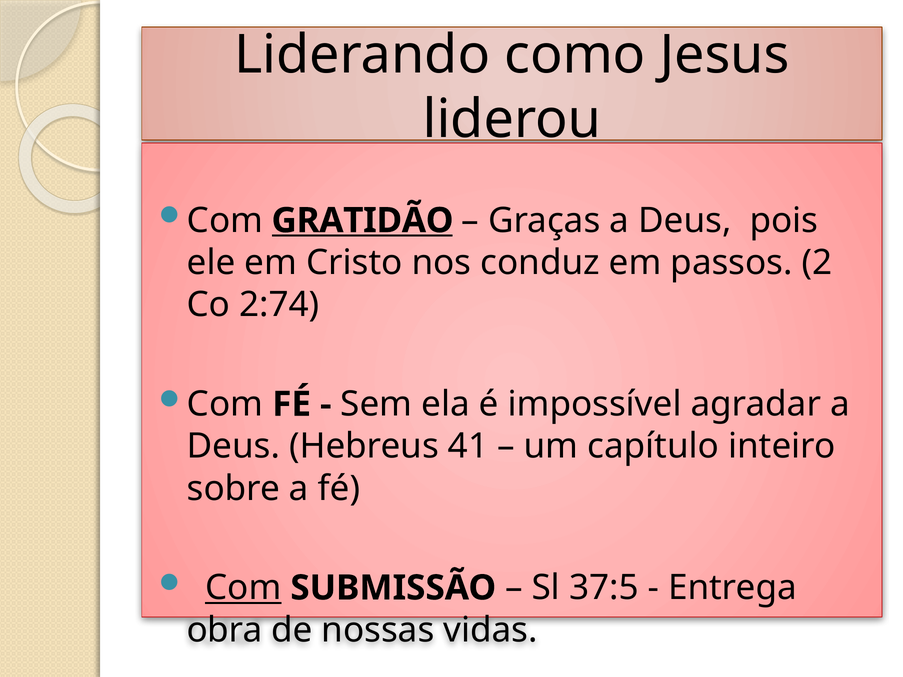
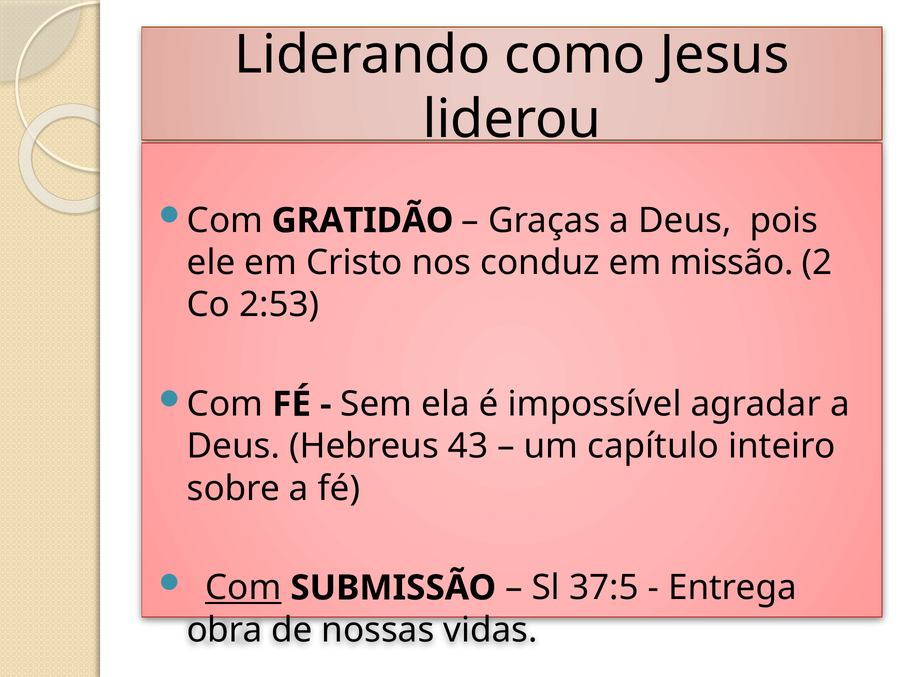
GRATIDÃO underline: present -> none
passos: passos -> missão
2:74: 2:74 -> 2:53
41: 41 -> 43
